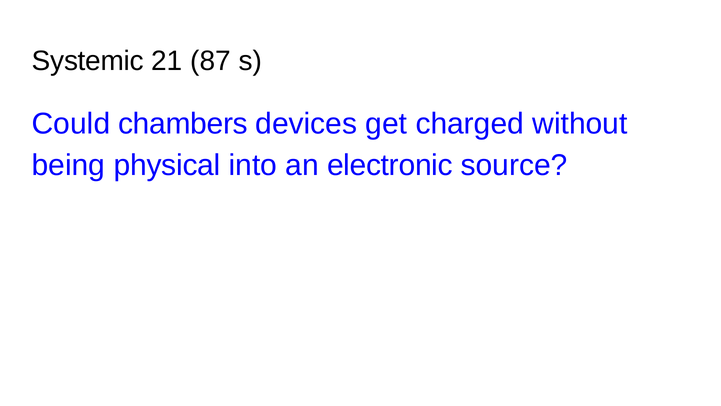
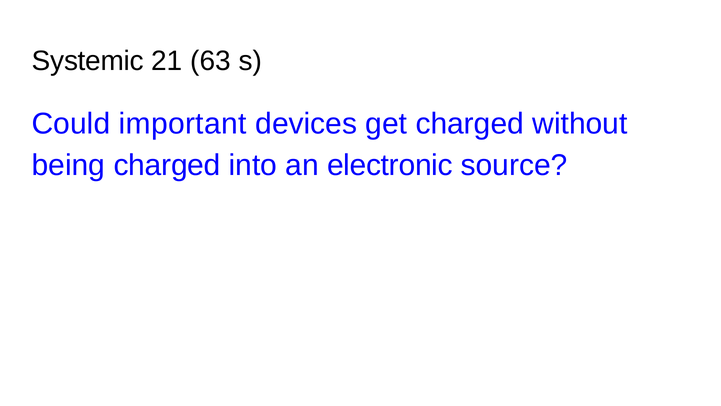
87: 87 -> 63
chambers: chambers -> important
being physical: physical -> charged
